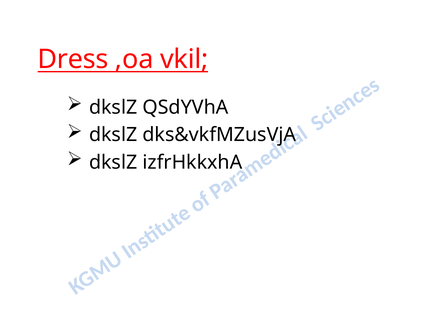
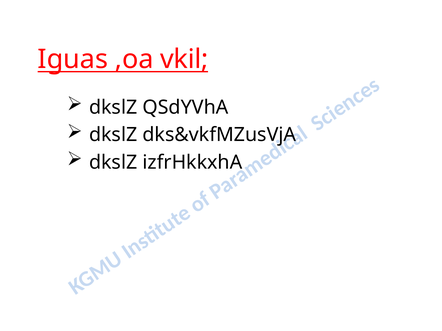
Dress: Dress -> Iguas
